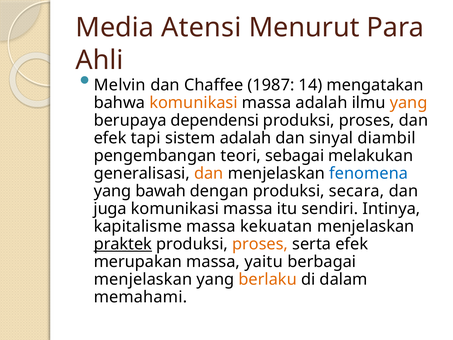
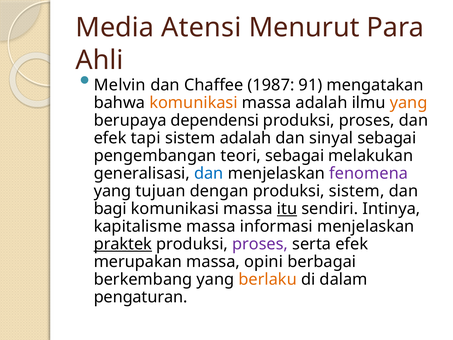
14: 14 -> 91
sinyal diambil: diambil -> sebagai
dan at (209, 173) colour: orange -> blue
fenomena colour: blue -> purple
bawah: bawah -> tujuan
produksi secara: secara -> sistem
juga: juga -> bagi
itu underline: none -> present
kekuatan: kekuatan -> informasi
proses at (260, 244) colour: orange -> purple
yaitu: yaitu -> opini
menjelaskan at (143, 279): menjelaskan -> berkembang
memahami: memahami -> pengaturan
